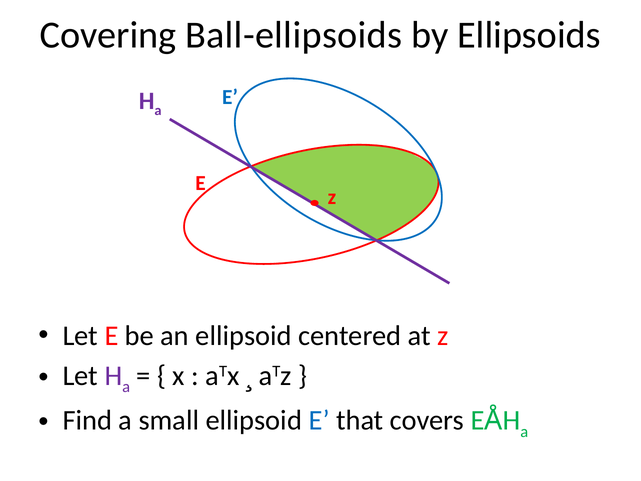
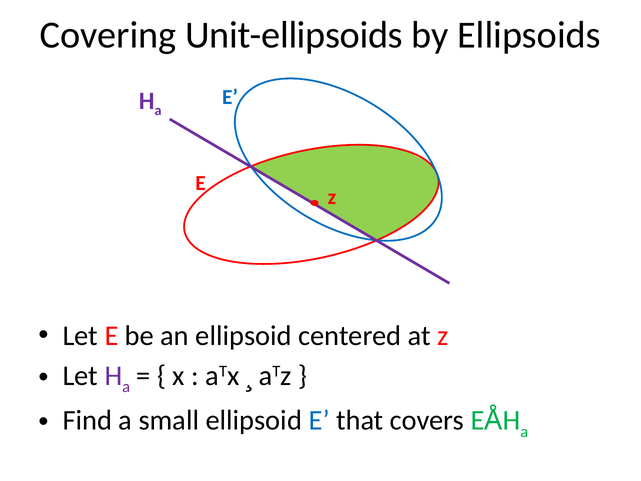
Ball-ellipsoids: Ball-ellipsoids -> Unit-ellipsoids
